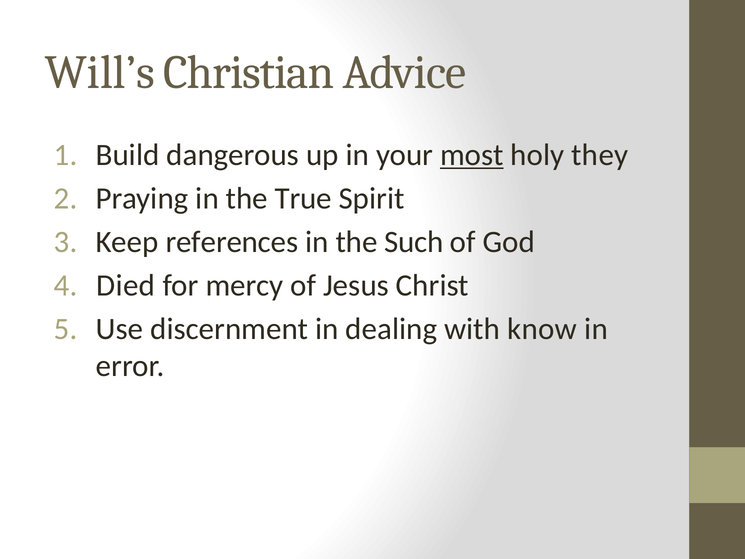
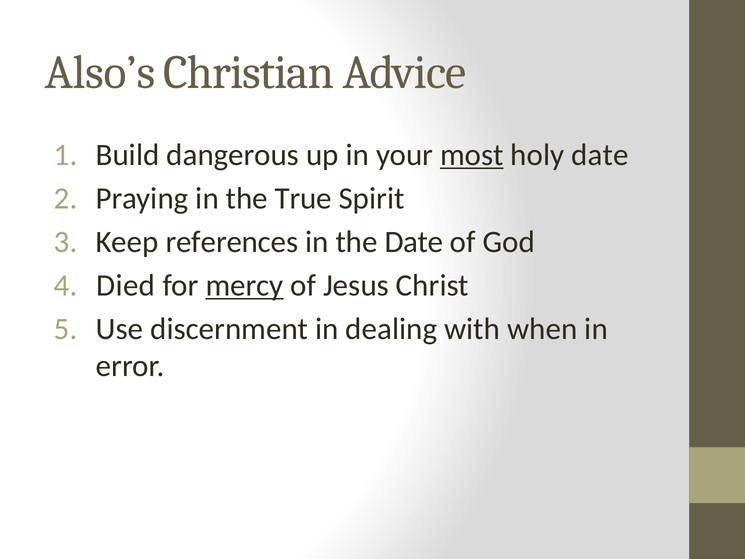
Will’s: Will’s -> Also’s
holy they: they -> date
the Such: Such -> Date
mercy underline: none -> present
know: know -> when
